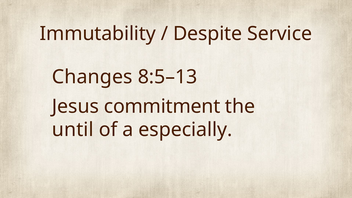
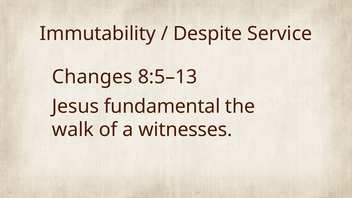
commitment: commitment -> fundamental
until: until -> walk
especially: especially -> witnesses
